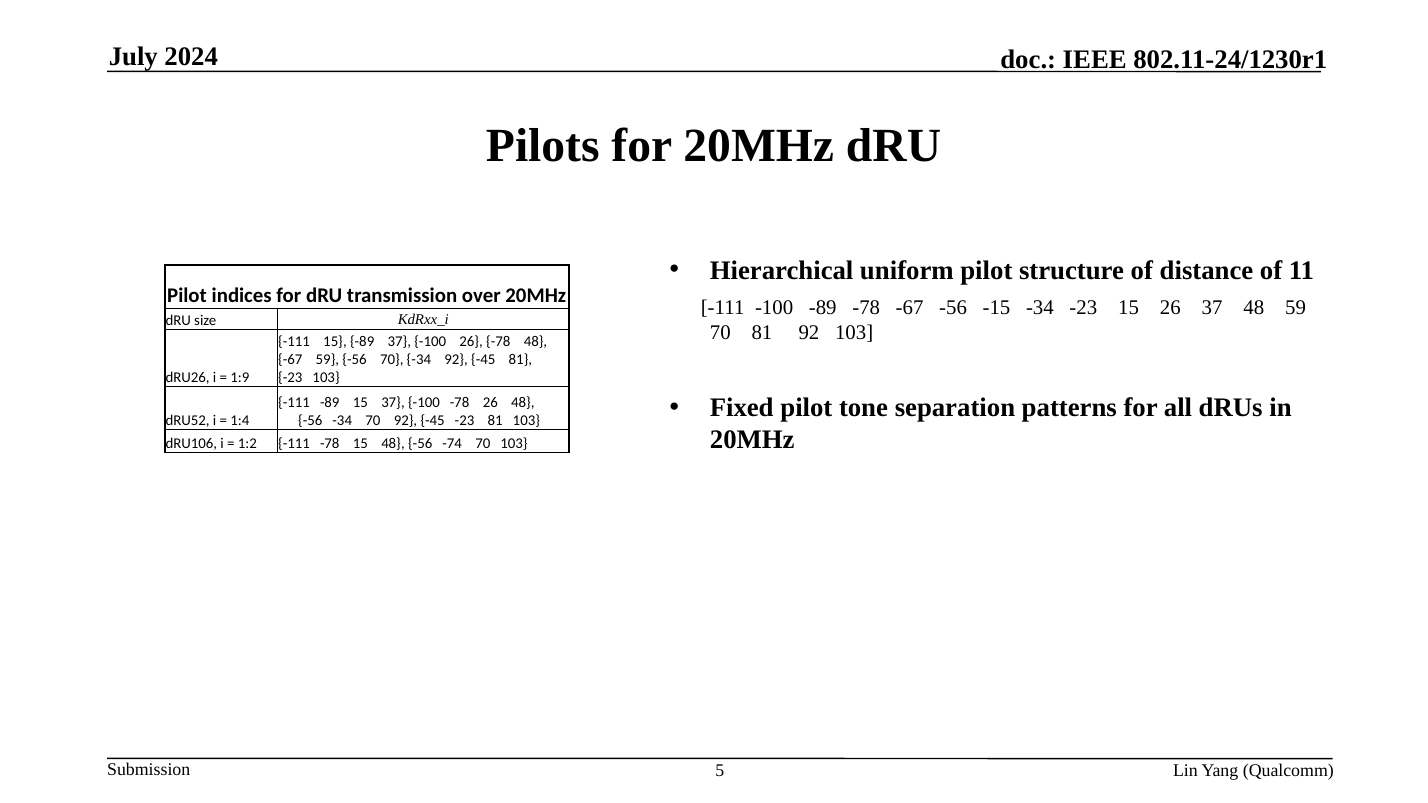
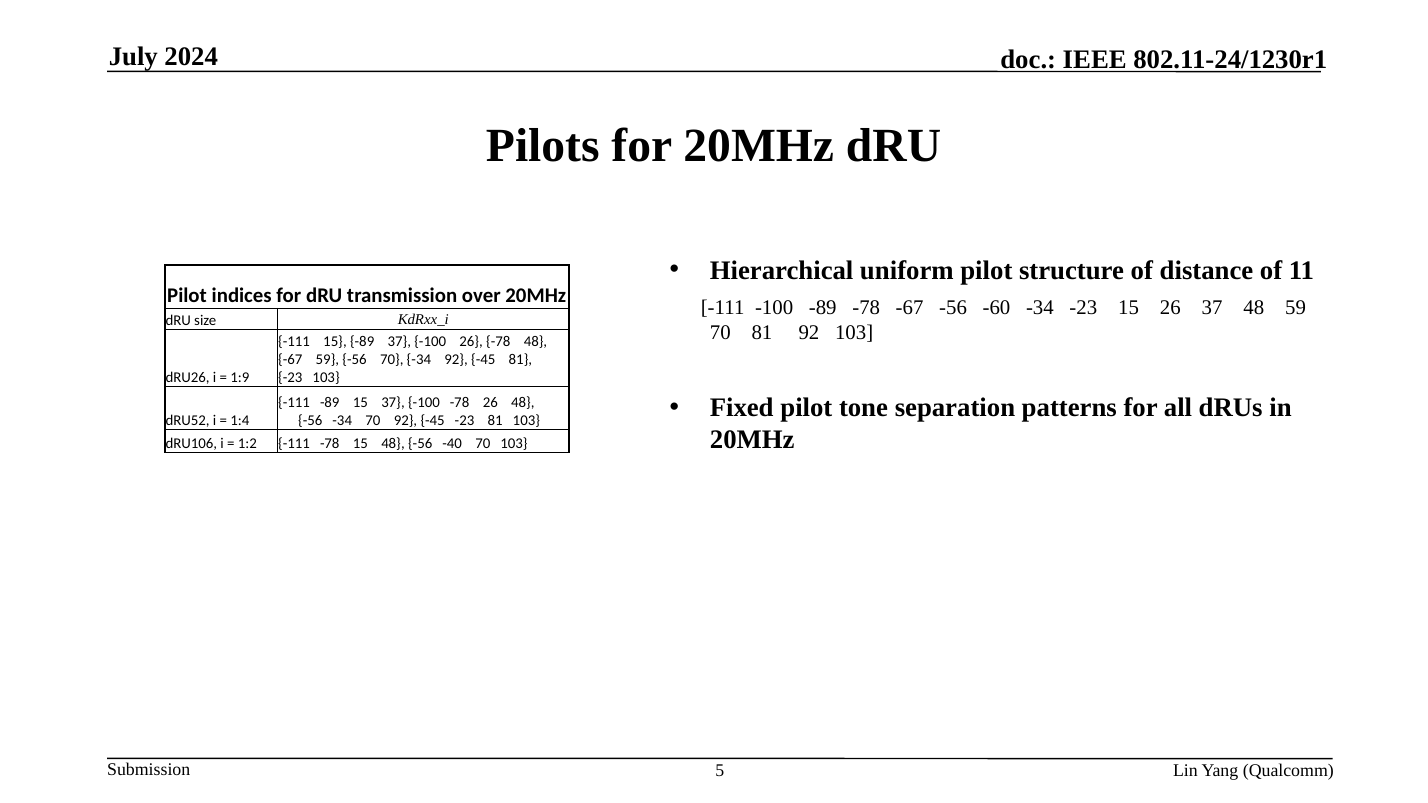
-15: -15 -> -60
-74: -74 -> -40
